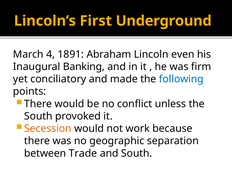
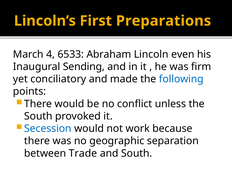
Underground: Underground -> Preparations
1891: 1891 -> 6533
Banking: Banking -> Sending
Secession colour: orange -> blue
